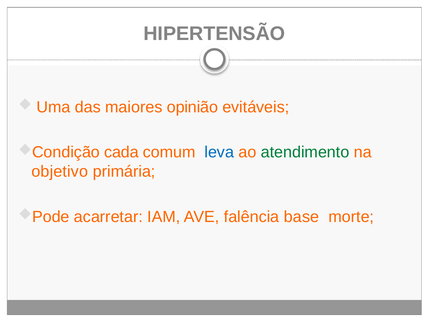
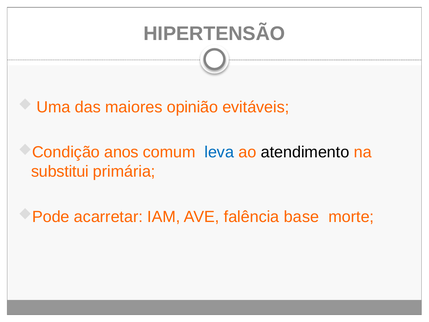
cada: cada -> anos
atendimento colour: green -> black
objetivo: objetivo -> substitui
